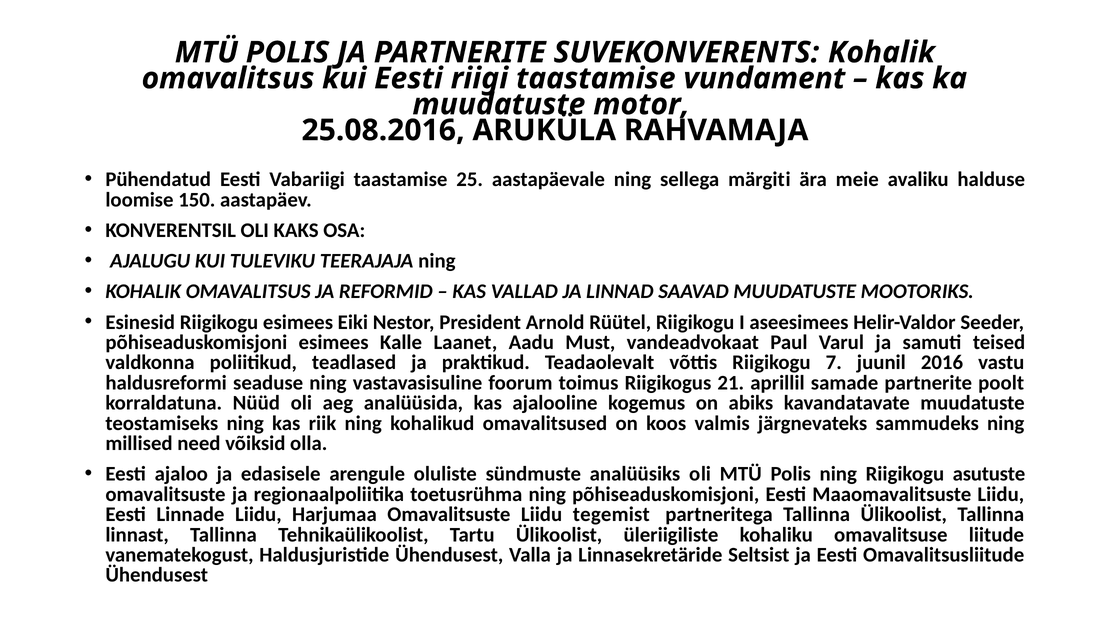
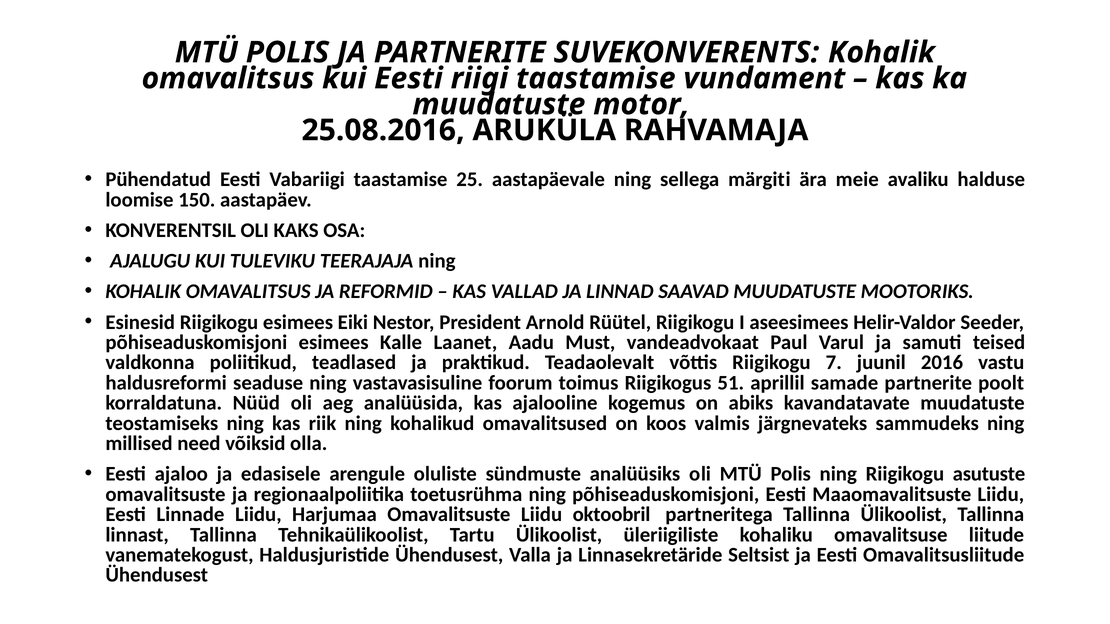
21: 21 -> 51
tegemist: tegemist -> oktoobril
